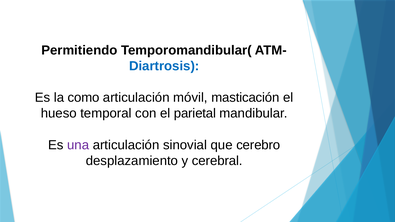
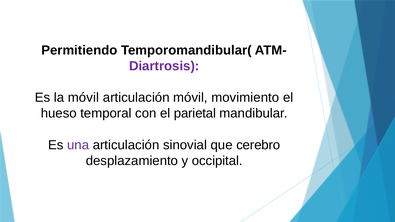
Diartrosis colour: blue -> purple
la como: como -> móvil
masticación: masticación -> movimiento
cerebral: cerebral -> occipital
